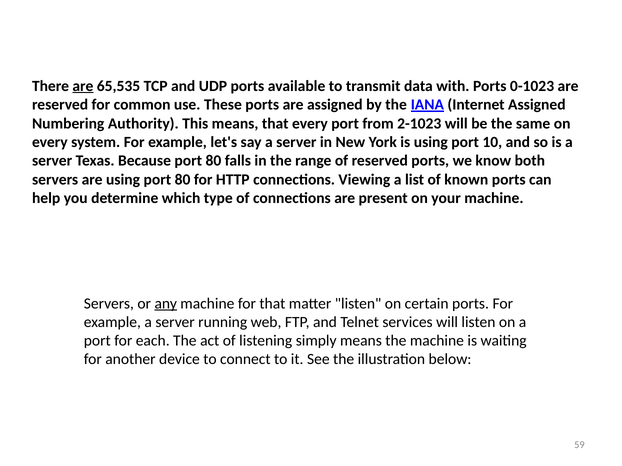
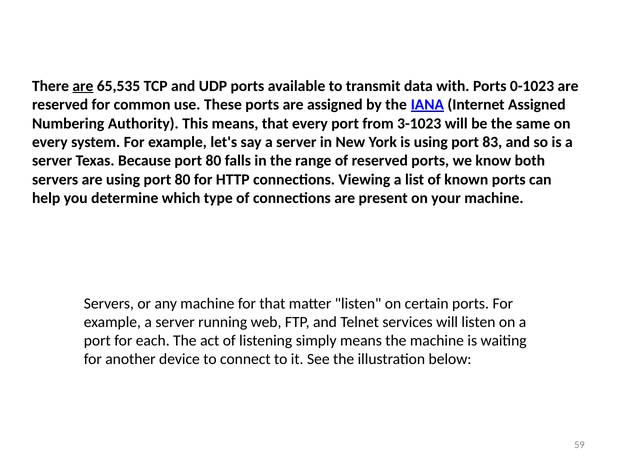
2-1023: 2-1023 -> 3-1023
10: 10 -> 83
any underline: present -> none
